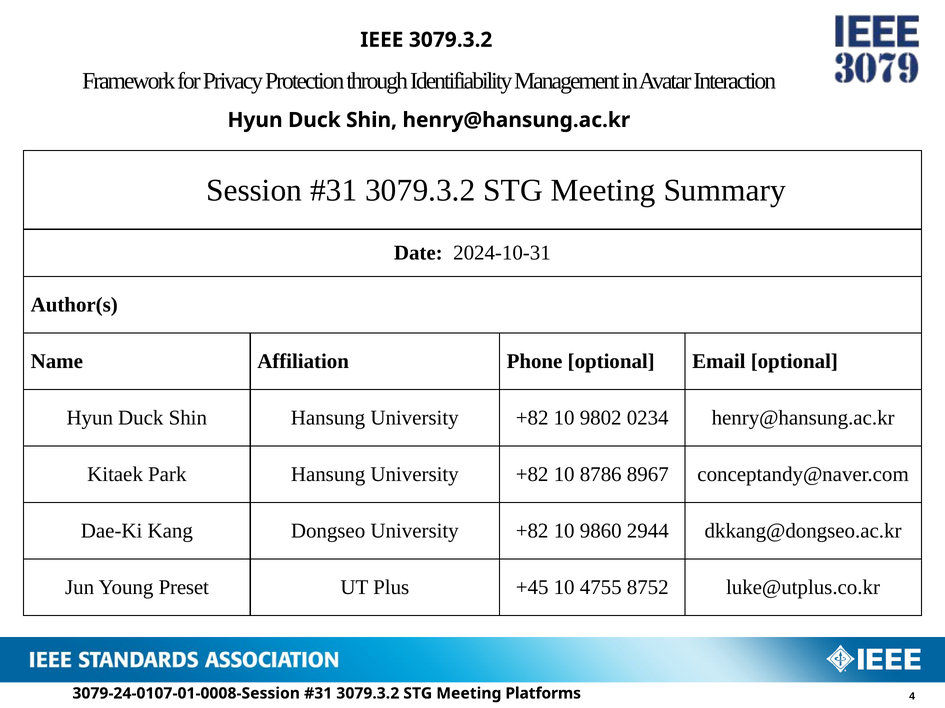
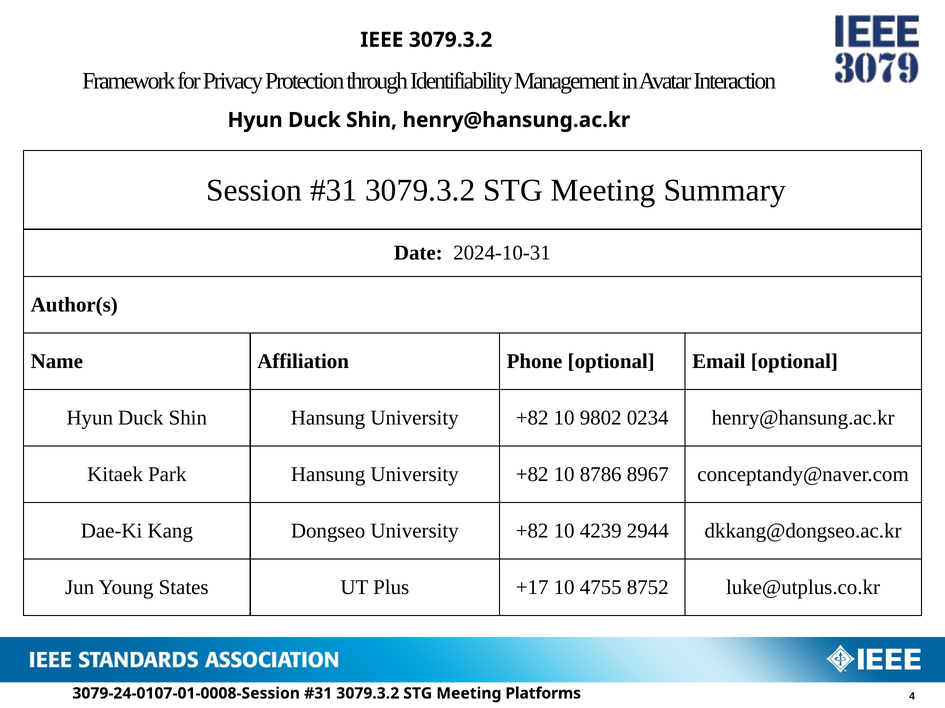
9860: 9860 -> 4239
Preset: Preset -> States
+45: +45 -> +17
